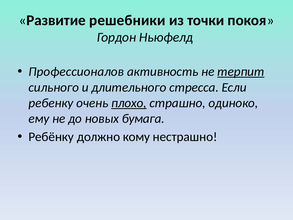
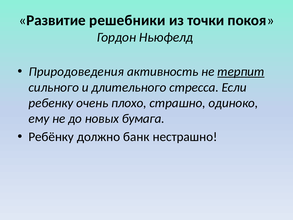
Профессионалов: Профессионалов -> Природоведения
плохо underline: present -> none
кому: кому -> банк
